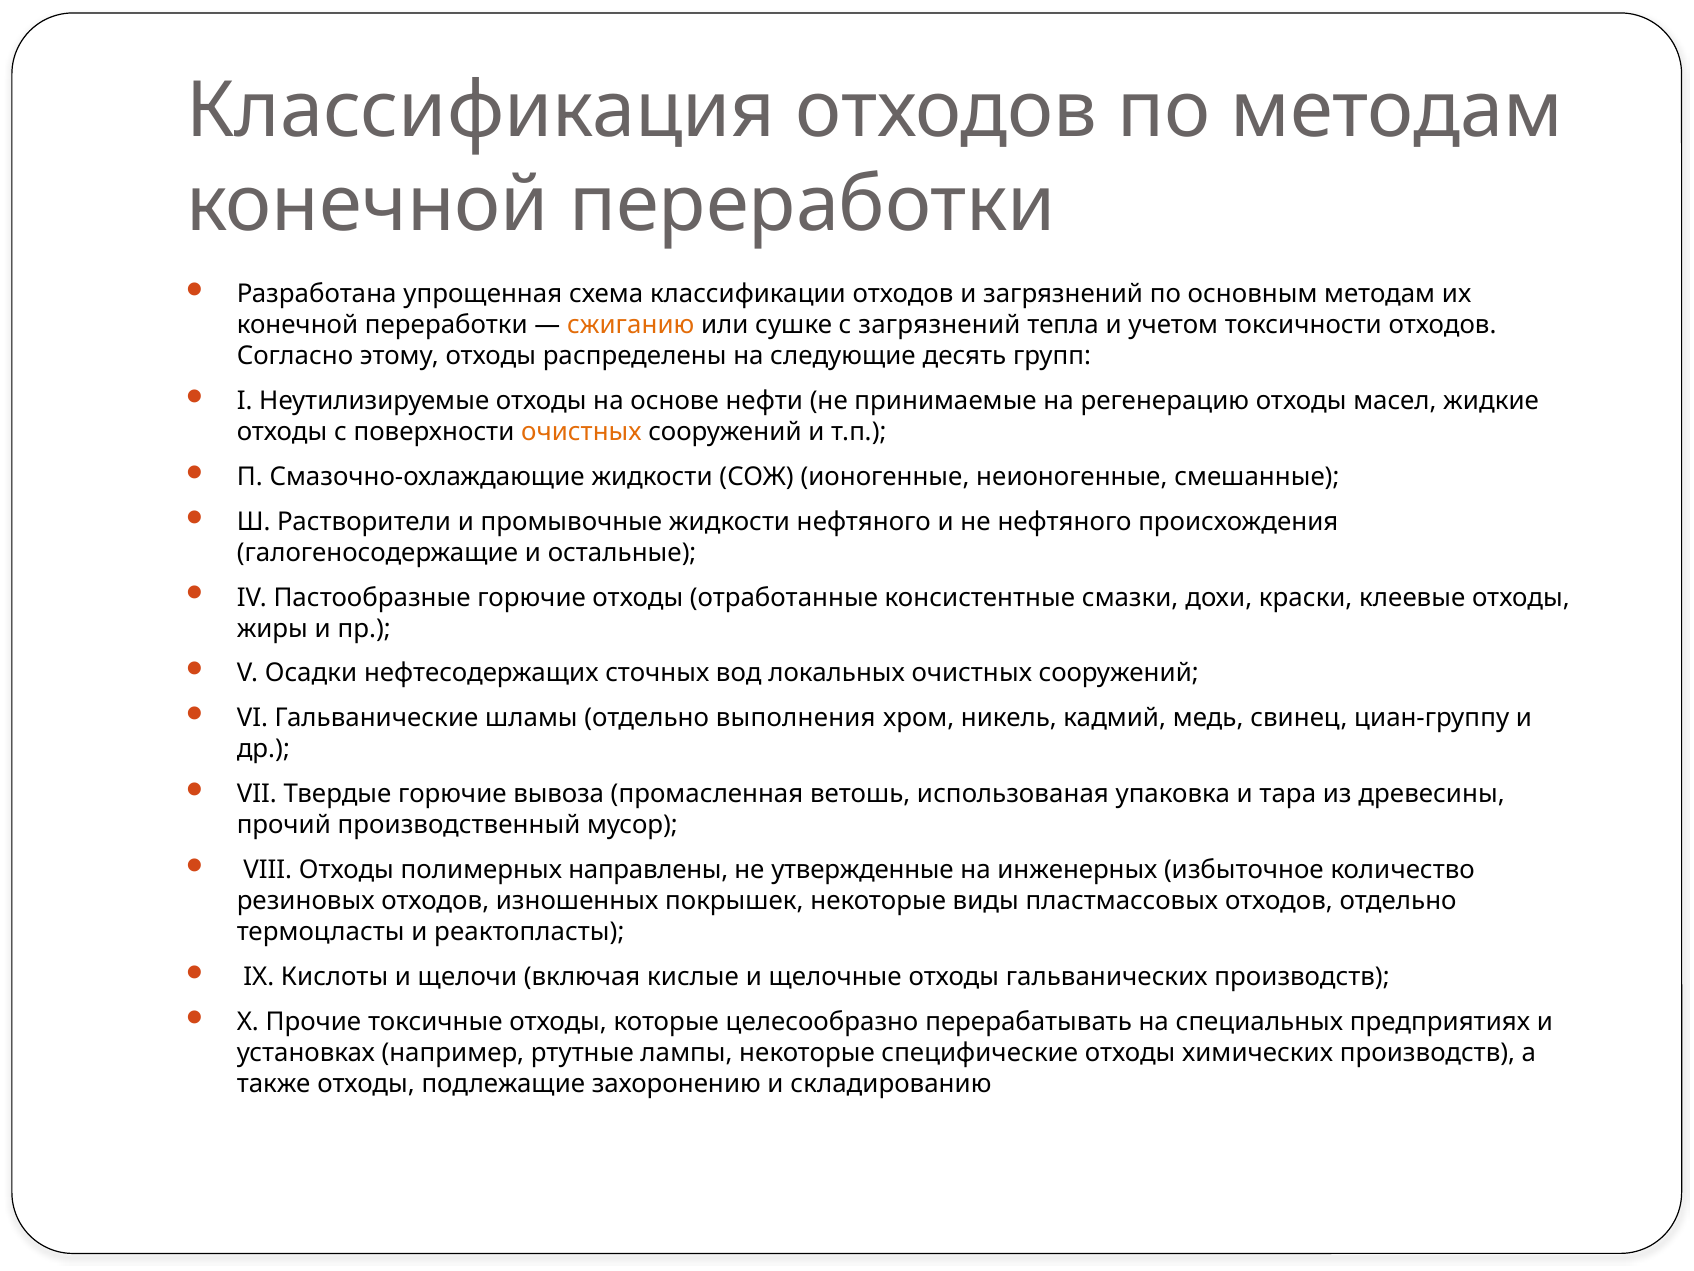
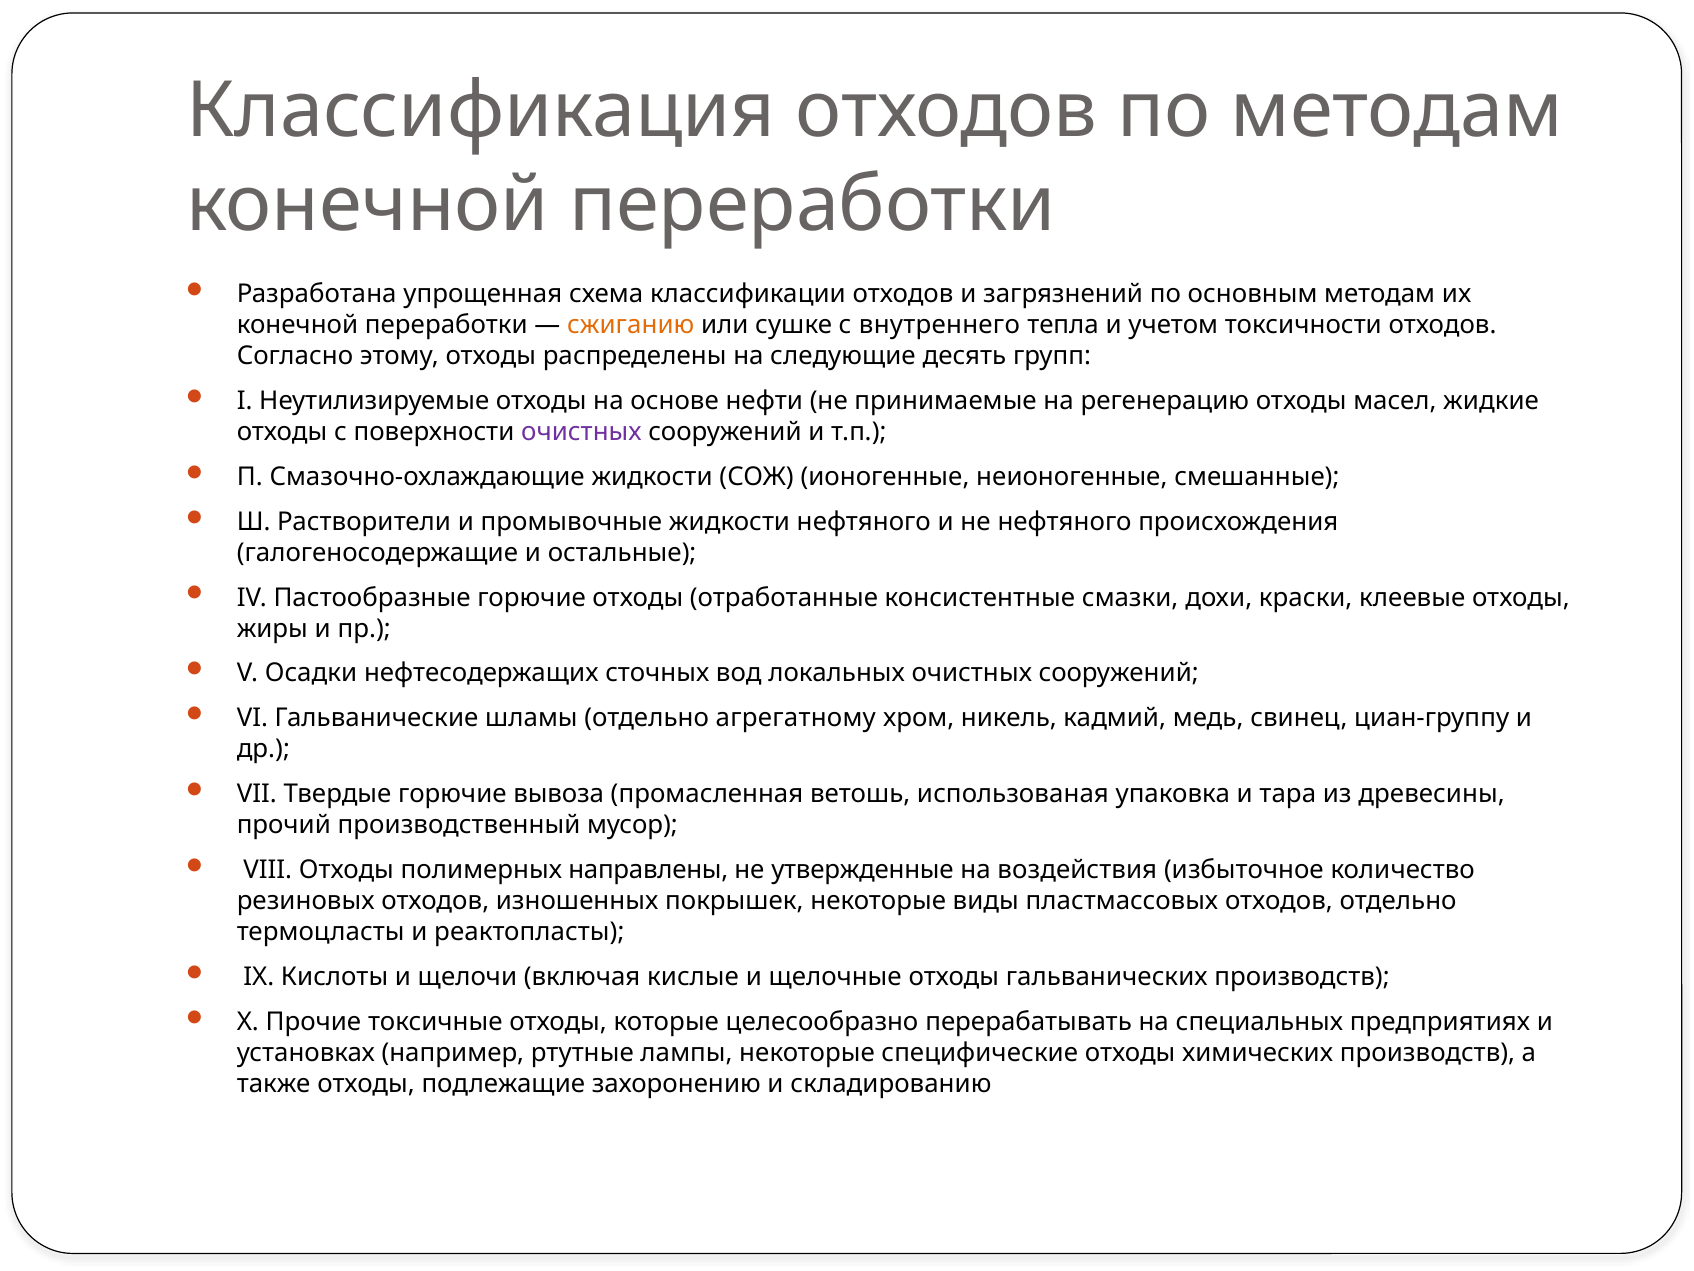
с загрязнений: загрязнений -> внутреннего
очистных at (581, 432) colour: orange -> purple
выполнения: выполнения -> агрегатному
инженерных: инженерных -> воздействия
